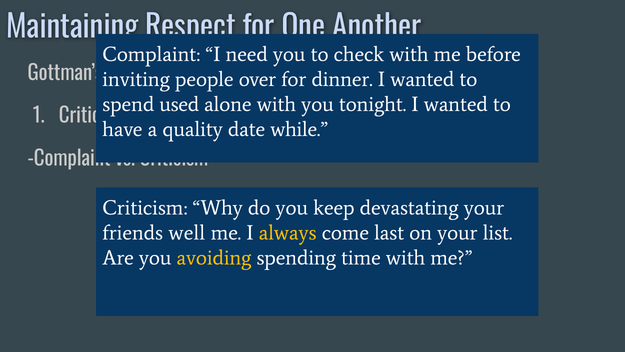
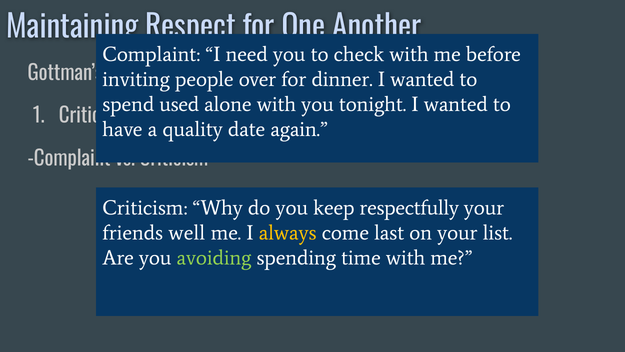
while: while -> again
devastating: devastating -> respectfully
avoiding colour: yellow -> light green
